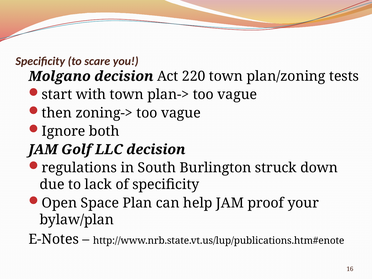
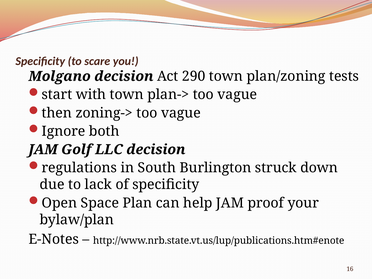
220: 220 -> 290
